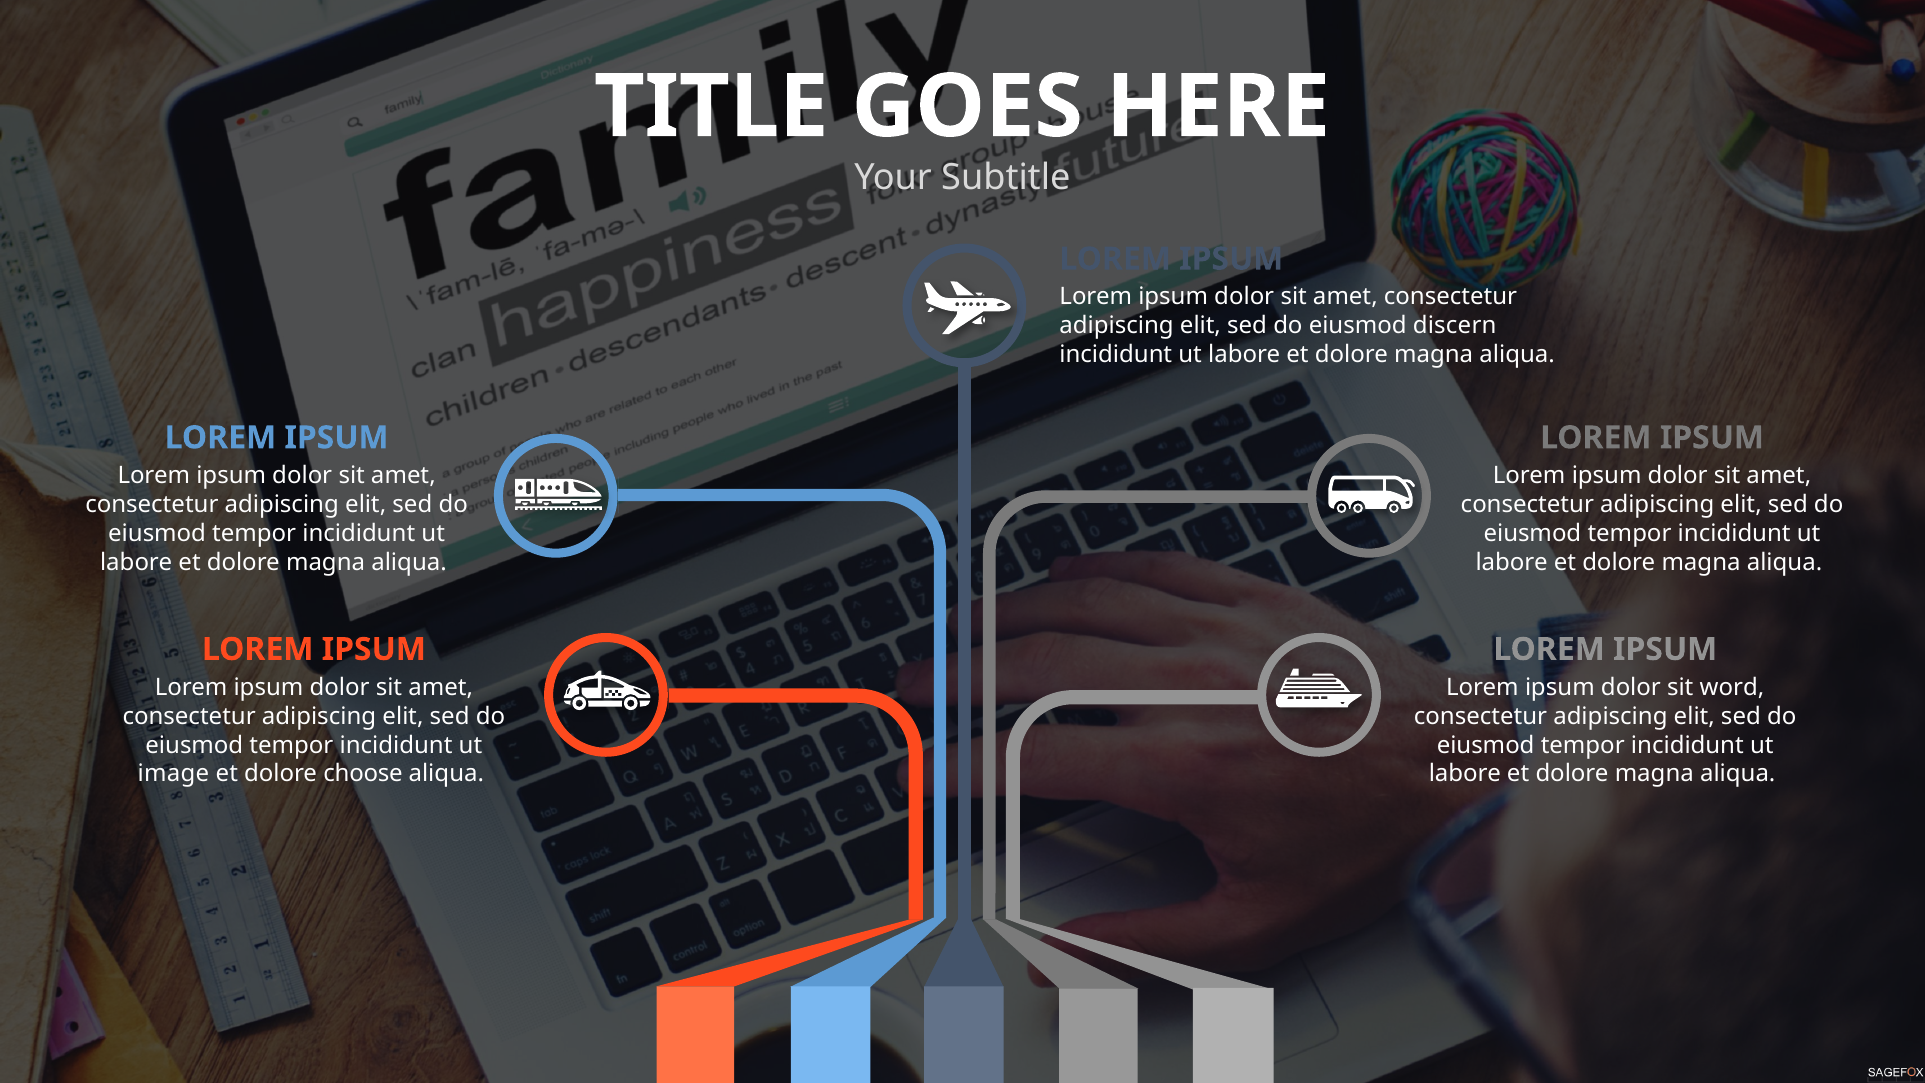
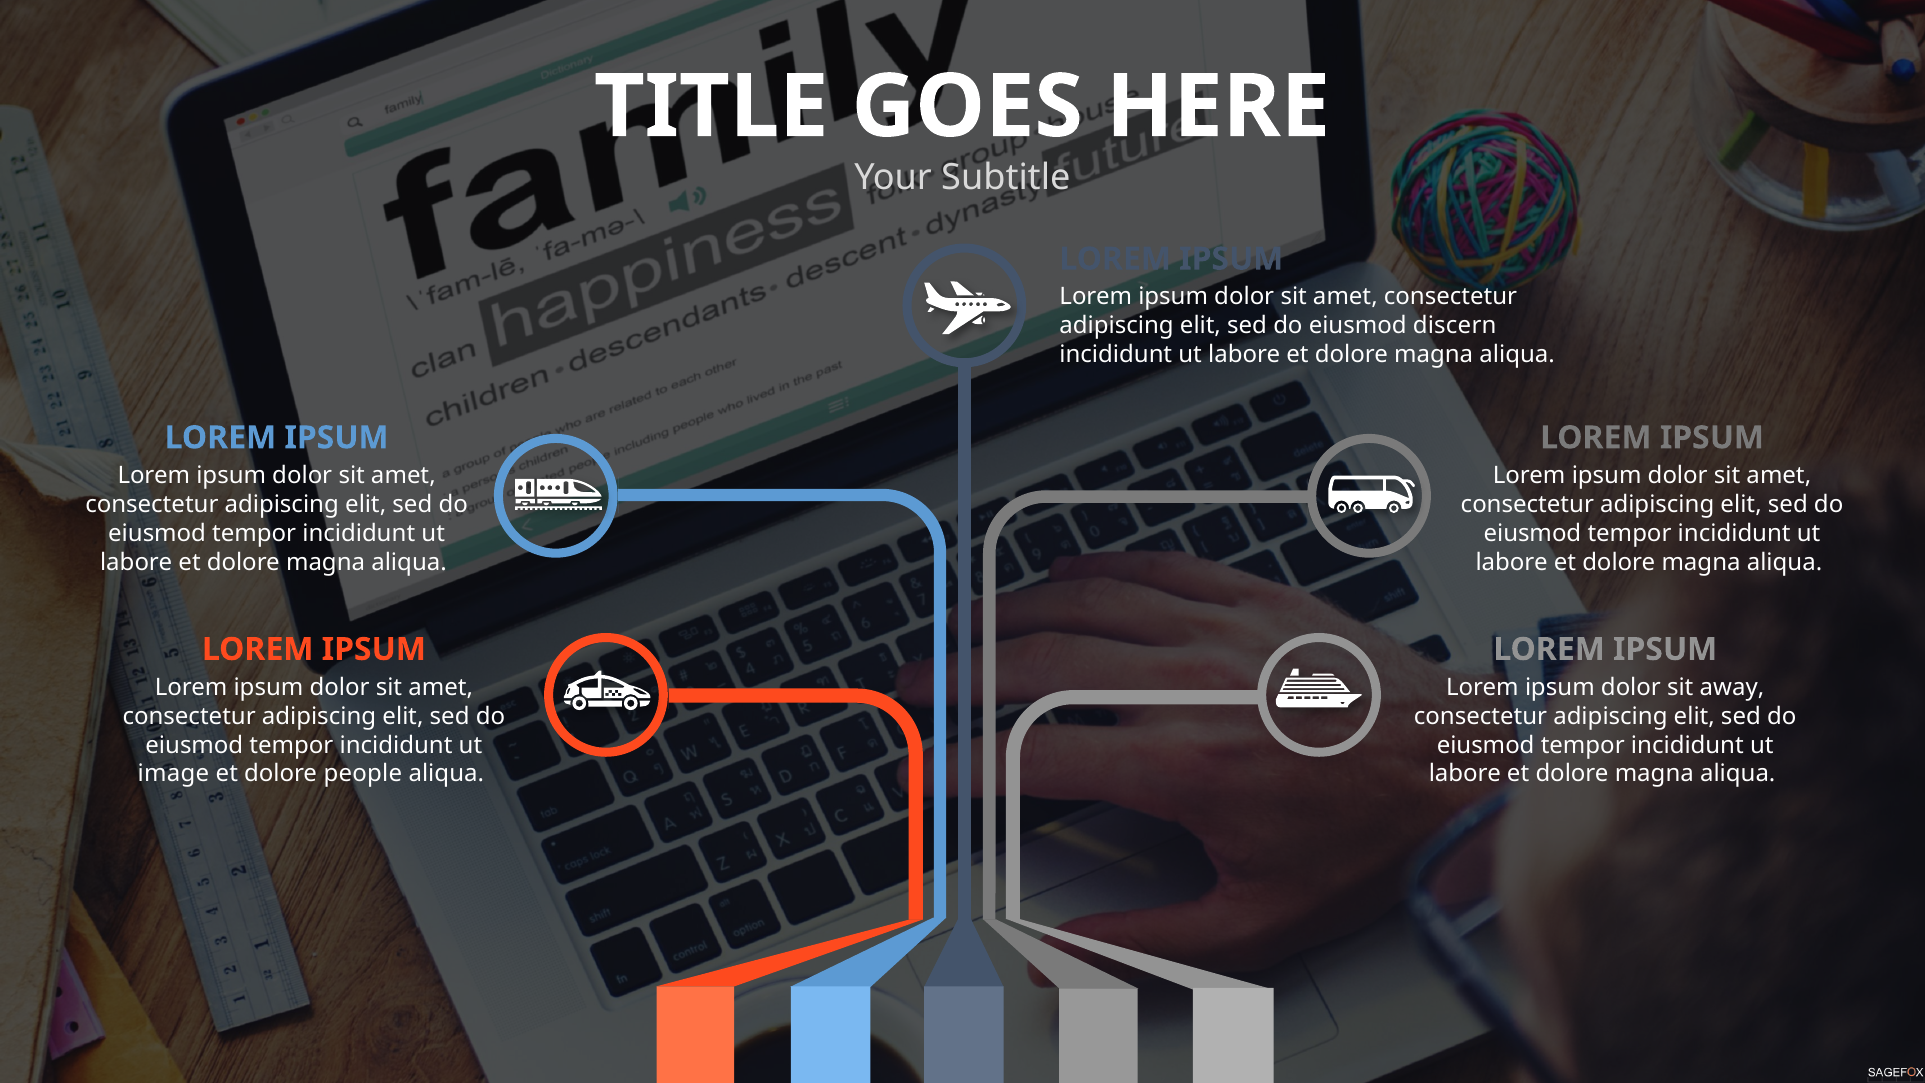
word: word -> away
choose: choose -> people
